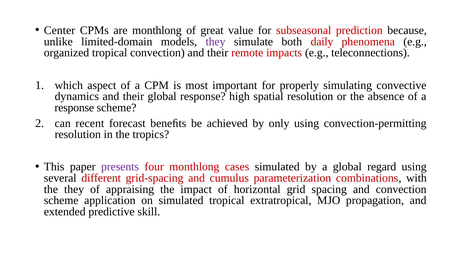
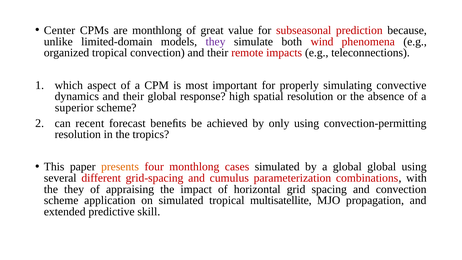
daily: daily -> wind
response at (74, 108): response -> superior
presents colour: purple -> orange
global regard: regard -> global
extratropical: extratropical -> multisatellite
